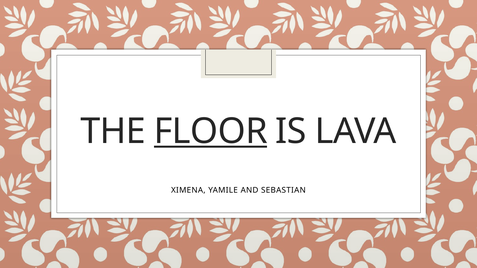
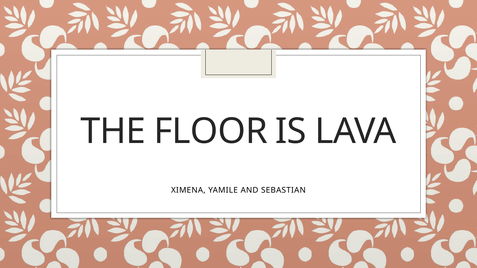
FLOOR underline: present -> none
